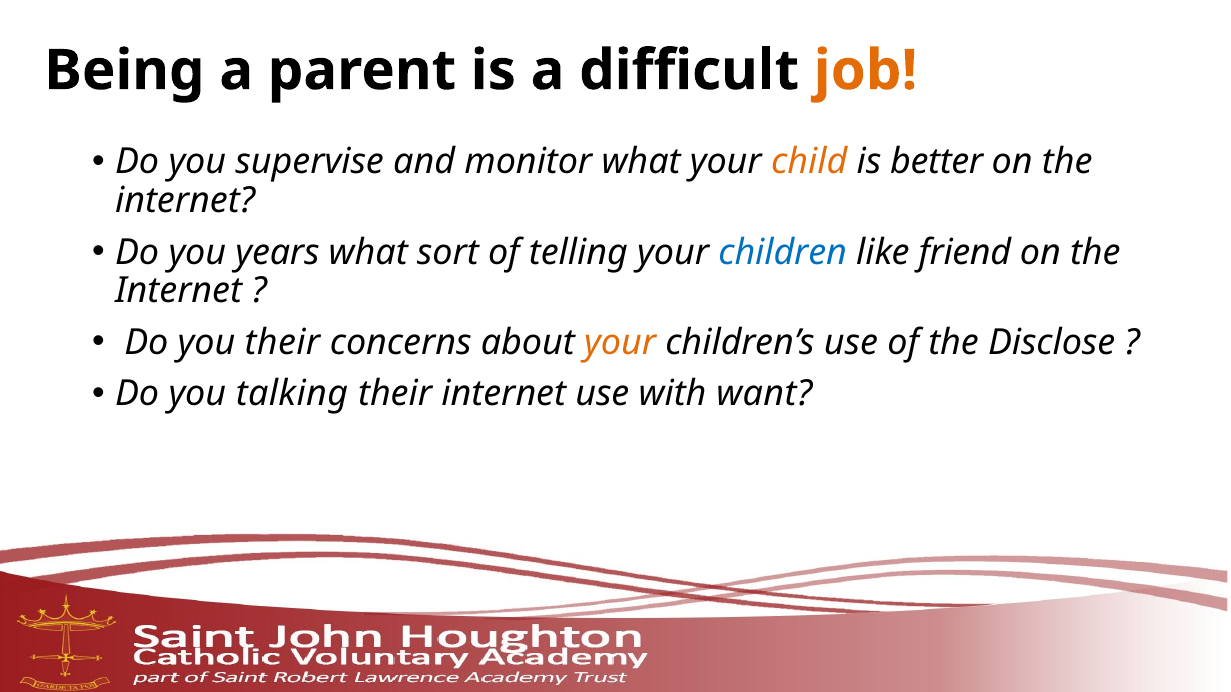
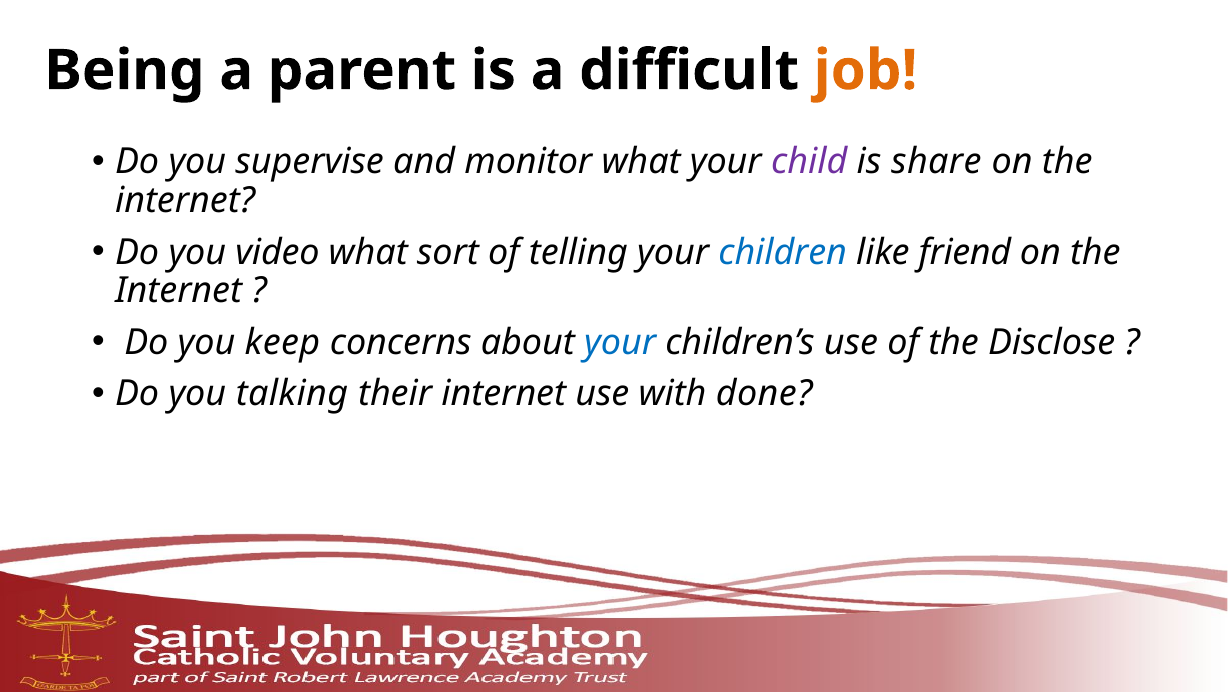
child colour: orange -> purple
better: better -> share
years: years -> video
you their: their -> keep
your at (620, 343) colour: orange -> blue
want: want -> done
